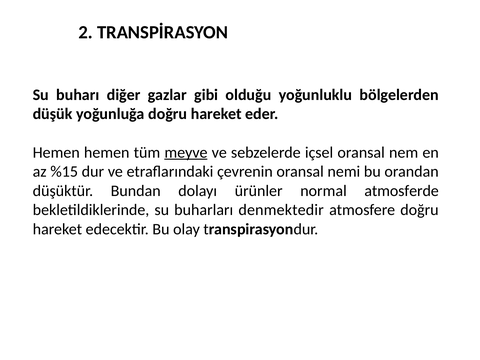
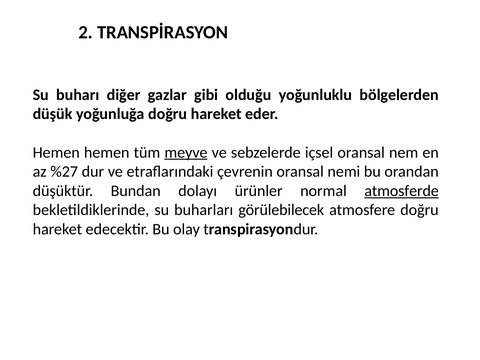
%15: %15 -> %27
atmosferde underline: none -> present
denmektedir: denmektedir -> görülebilecek
